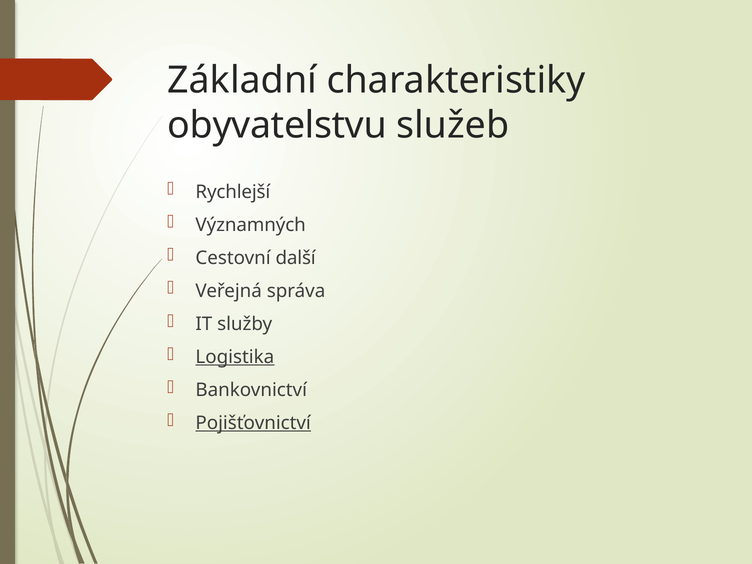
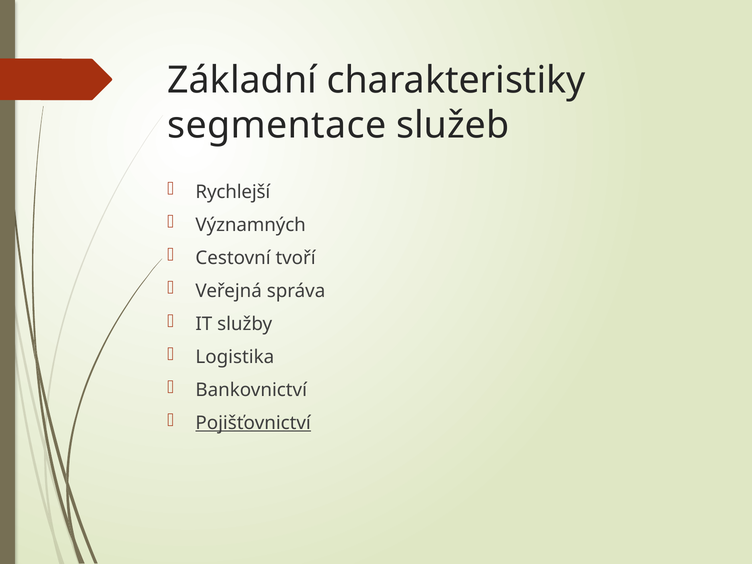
obyvatelstvu: obyvatelstvu -> segmentace
další: další -> tvoří
Logistika underline: present -> none
